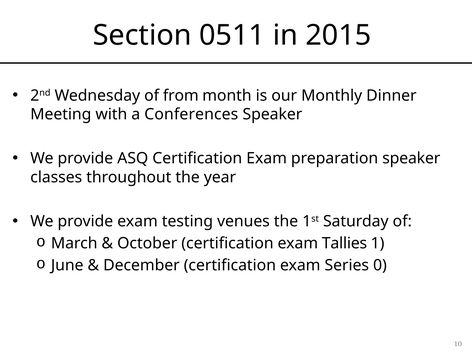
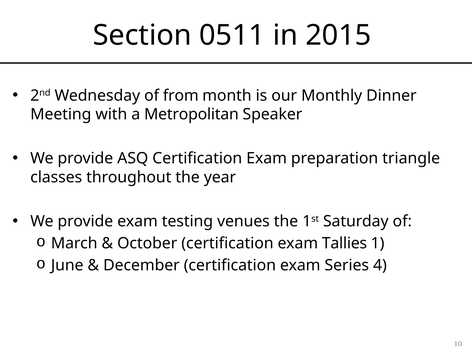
Conferences: Conferences -> Metropolitan
preparation speaker: speaker -> triangle
0: 0 -> 4
